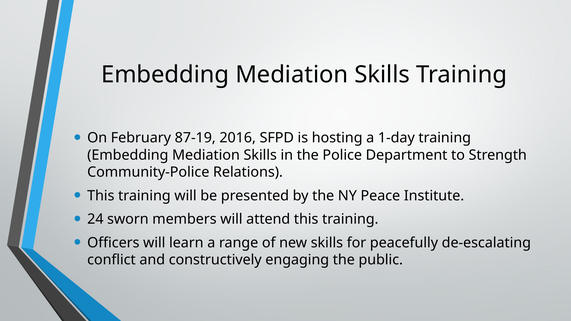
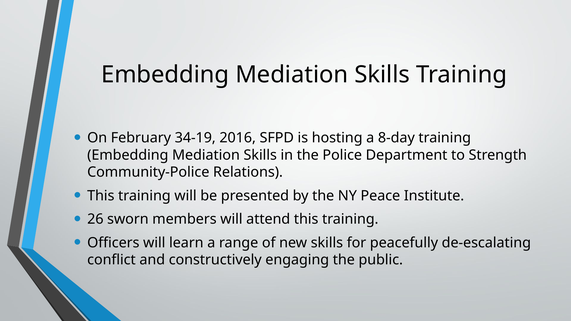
87-19: 87-19 -> 34-19
1-day: 1-day -> 8-day
24: 24 -> 26
